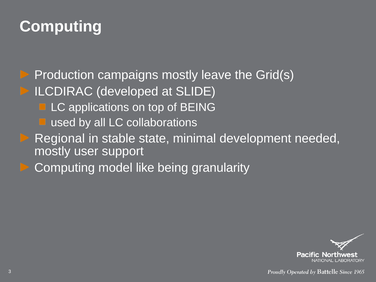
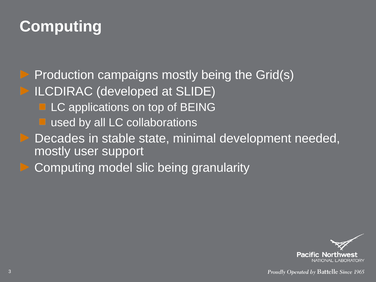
mostly leave: leave -> being
Regional: Regional -> Decades
like: like -> slic
